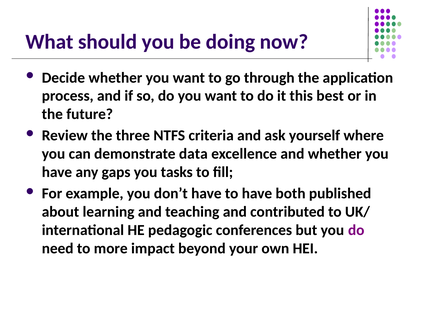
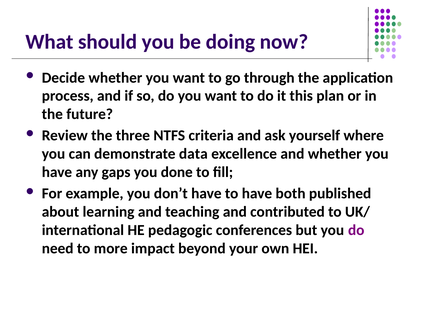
best: best -> plan
tasks: tasks -> done
